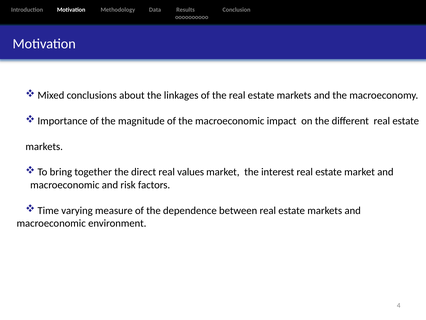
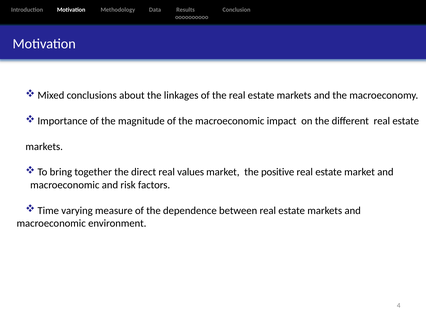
interest: interest -> positive
